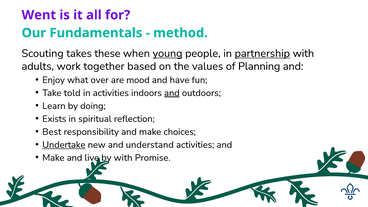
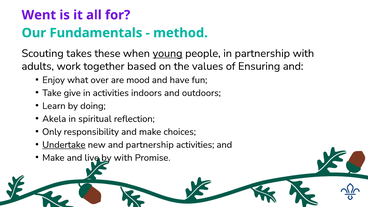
partnership at (262, 53) underline: present -> none
Planning: Planning -> Ensuring
told: told -> give
and at (172, 93) underline: present -> none
Exists: Exists -> Akela
Best: Best -> Only
and understand: understand -> partnership
